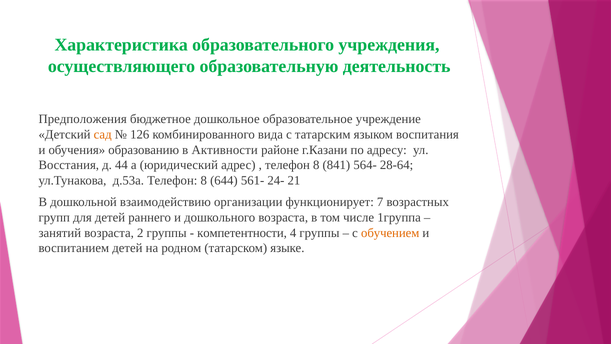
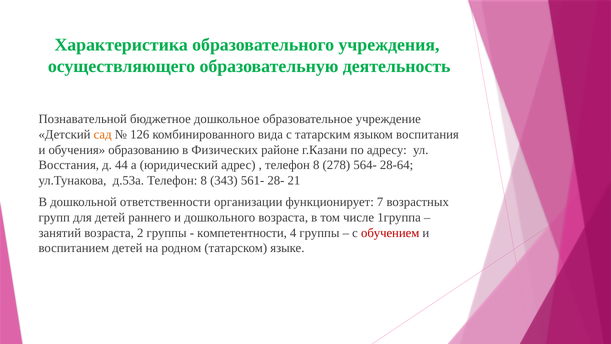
Предположения: Предположения -> Познавательной
Активности: Активности -> Физических
841: 841 -> 278
644: 644 -> 343
24-: 24- -> 28-
взаимодействию: взаимодействию -> ответственности
обучением colour: orange -> red
